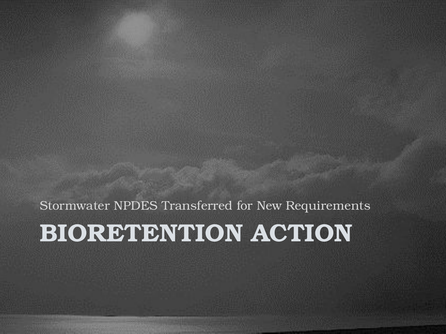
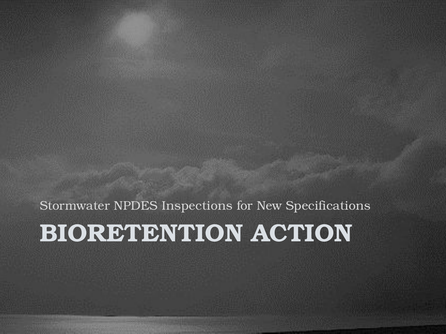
Transferred: Transferred -> Inspections
Requirements: Requirements -> Specifications
